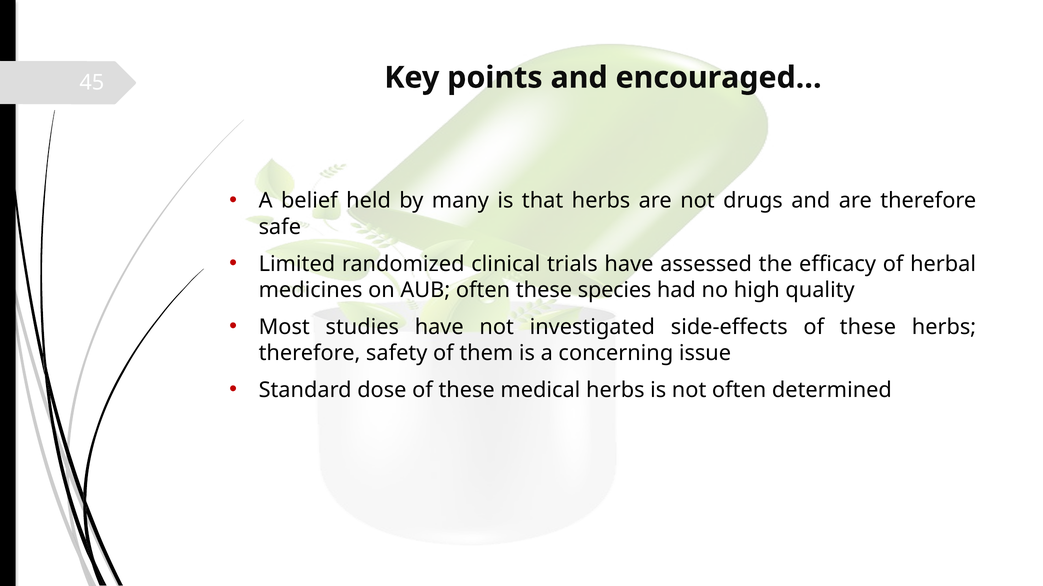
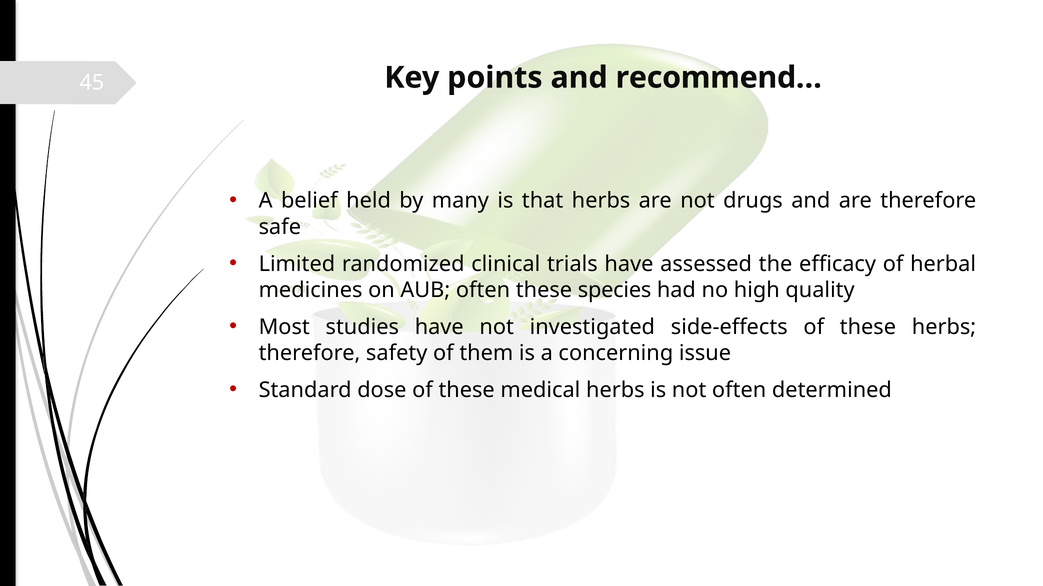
encouraged…: encouraged… -> recommend…
